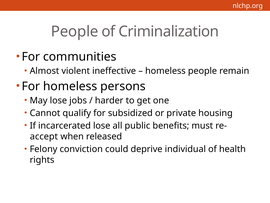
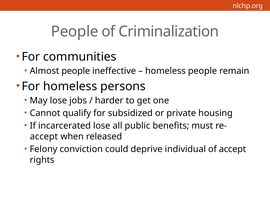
Almost violent: violent -> people
of health: health -> accept
